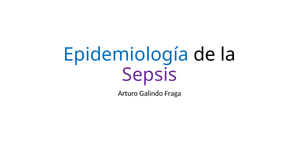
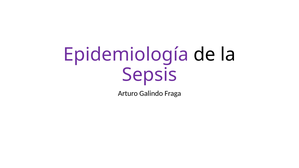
Epidemiología colour: blue -> purple
